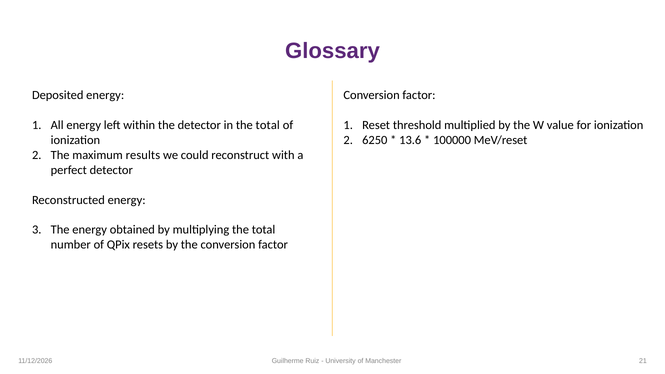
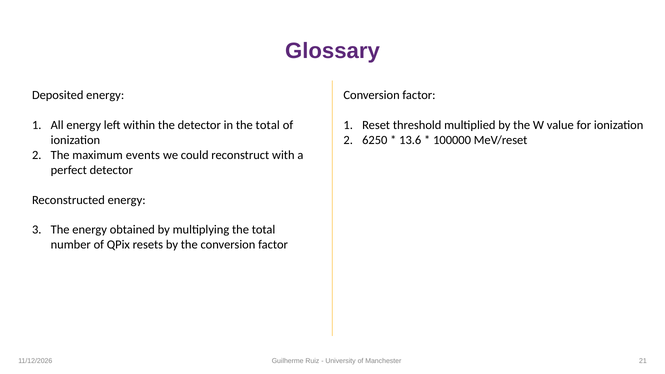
results: results -> events
